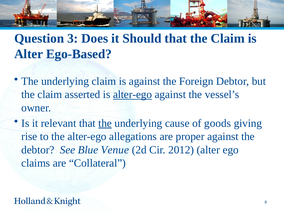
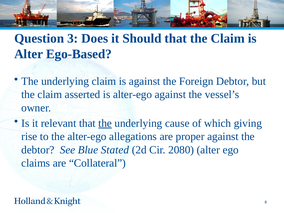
alter-ego at (133, 95) underline: present -> none
goods: goods -> which
Venue: Venue -> Stated
2012: 2012 -> 2080
